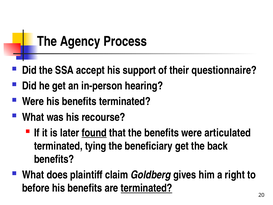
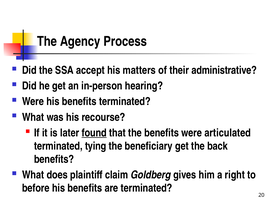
support: support -> matters
questionnaire: questionnaire -> administrative
terminated at (146, 188) underline: present -> none
